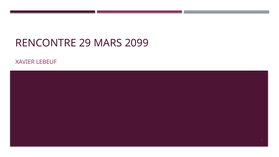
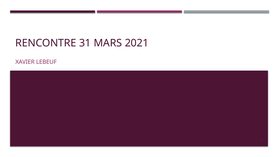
29: 29 -> 31
2099: 2099 -> 2021
